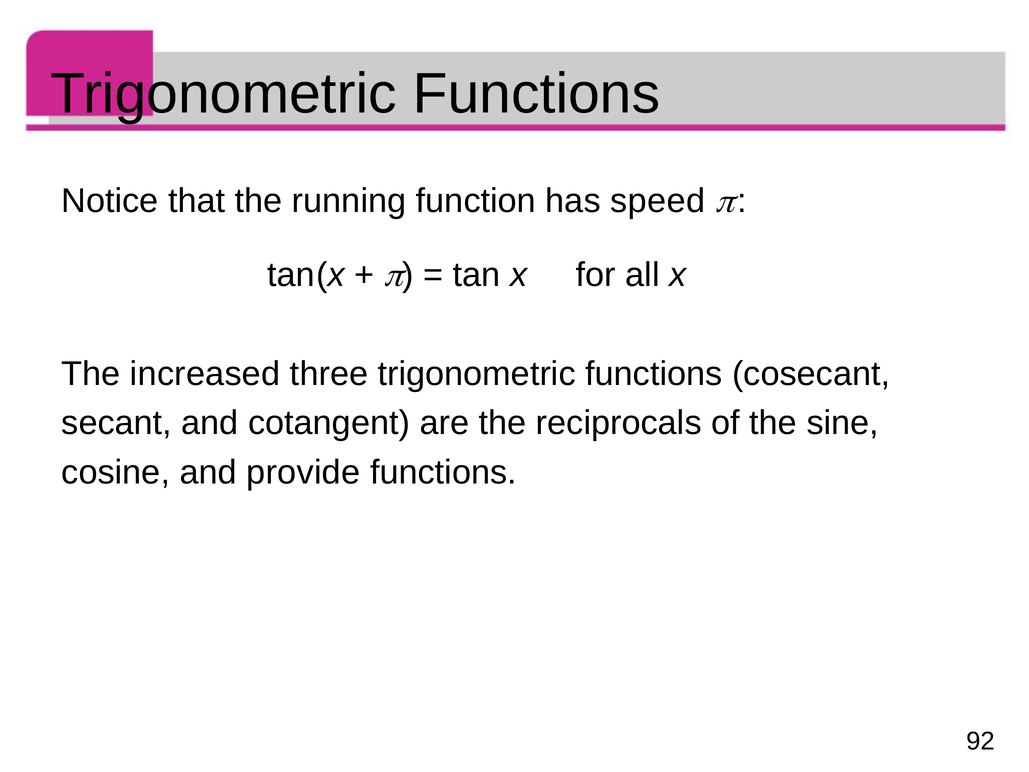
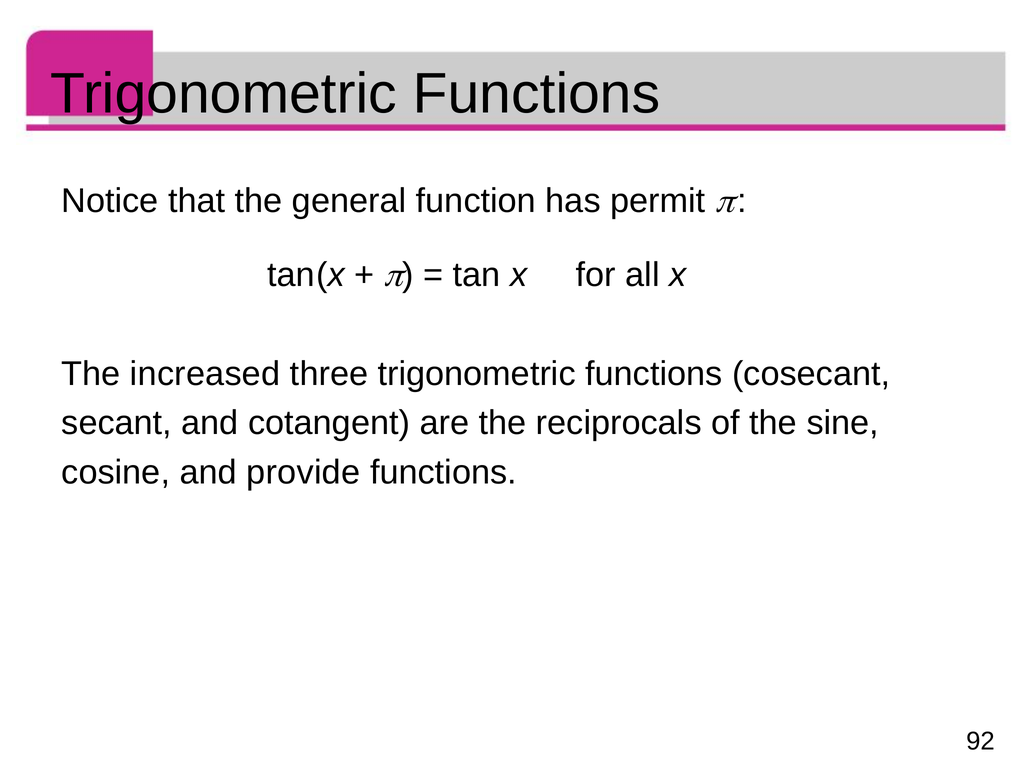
running: running -> general
speed: speed -> permit
